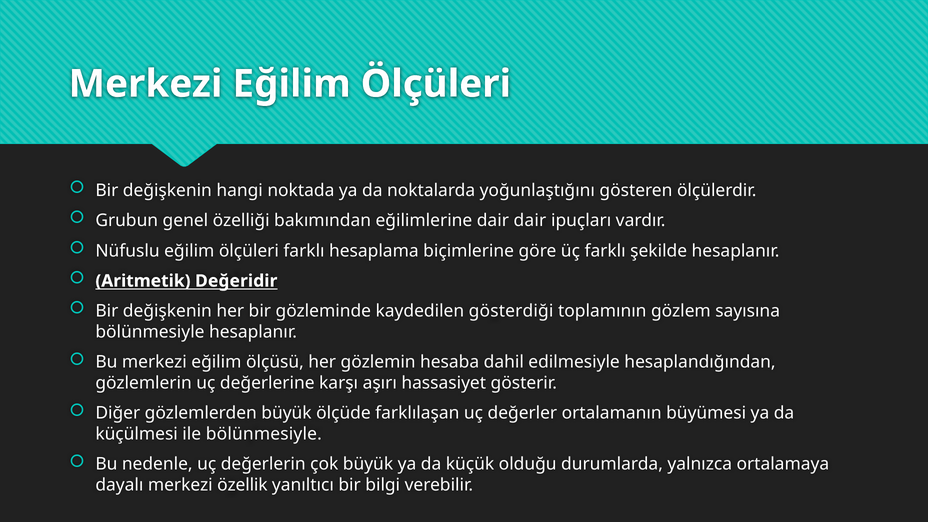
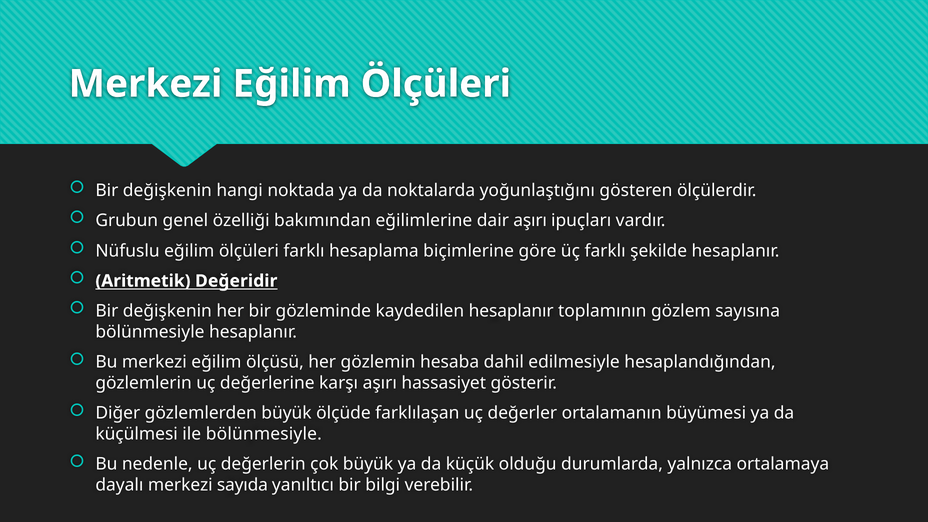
dair dair: dair -> aşırı
kaydedilen gösterdiği: gösterdiği -> hesaplanır
özellik: özellik -> sayıda
